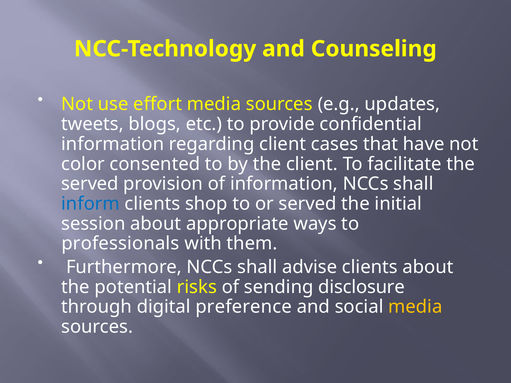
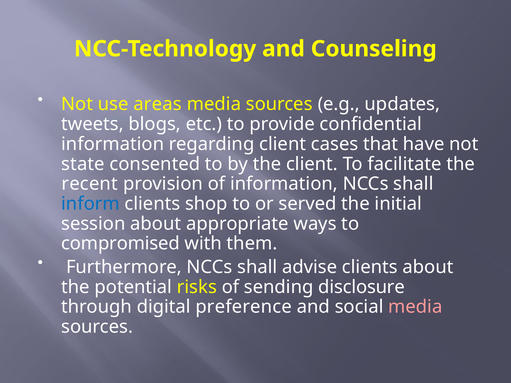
effort: effort -> areas
color: color -> state
served at (90, 184): served -> recent
professionals: professionals -> compromised
media at (415, 307) colour: yellow -> pink
